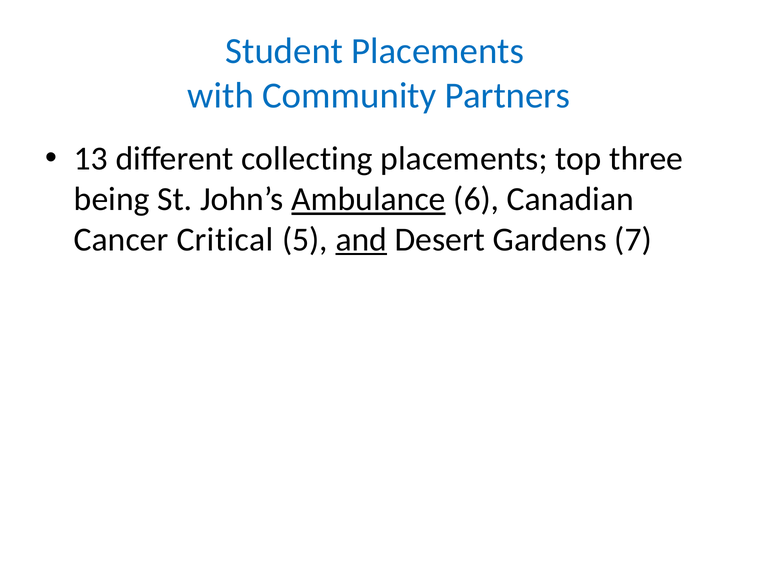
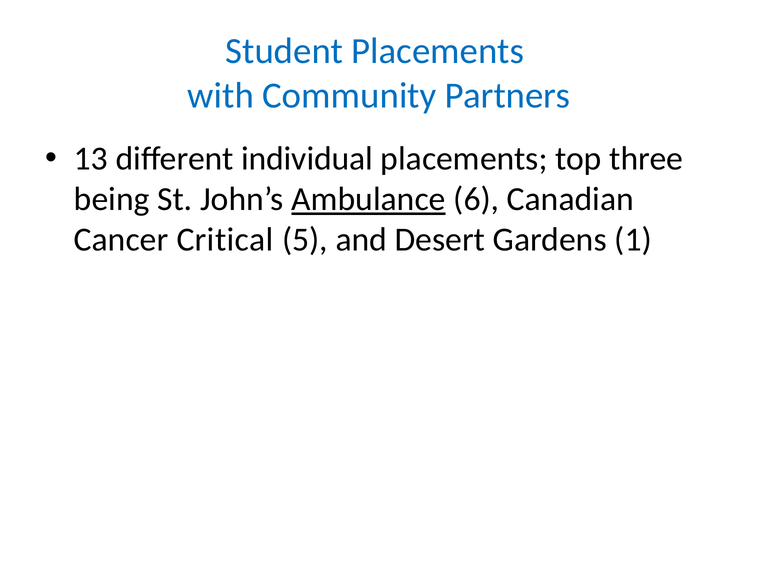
collecting: collecting -> individual
and underline: present -> none
7: 7 -> 1
